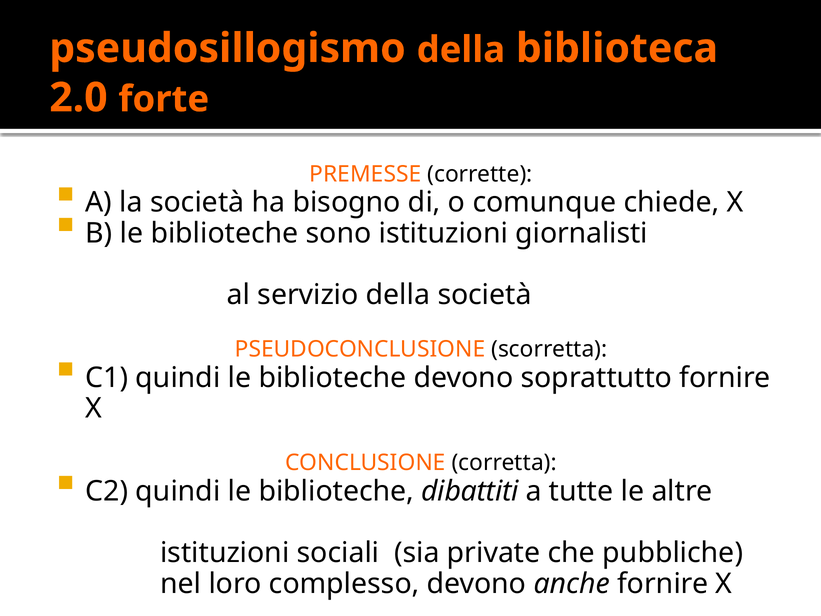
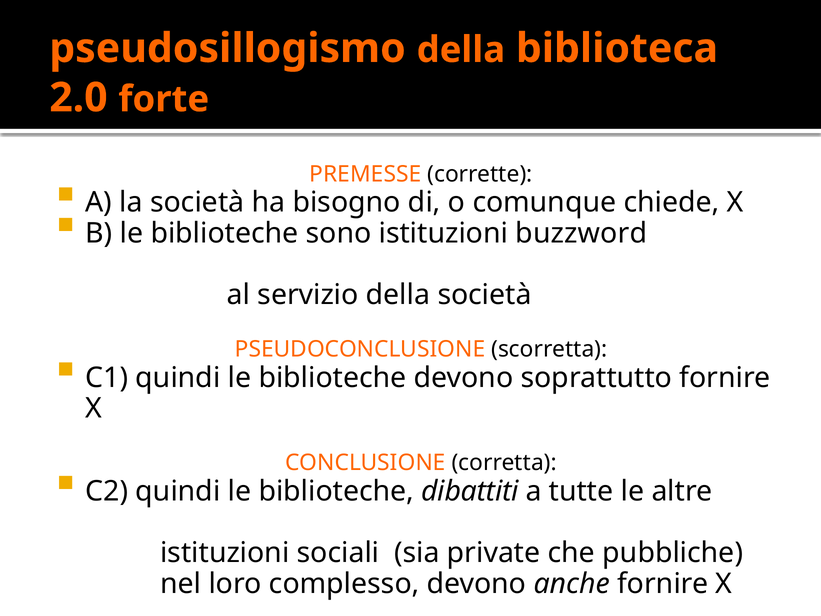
giornalisti: giornalisti -> buzzword
